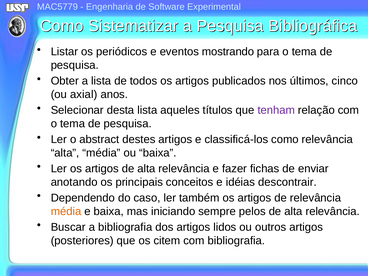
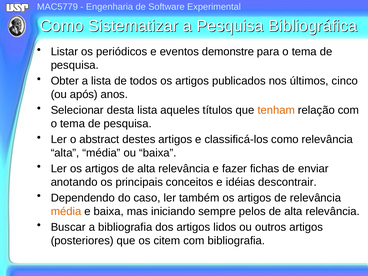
mostrando: mostrando -> demonstre
axial: axial -> após
tenham colour: purple -> orange
